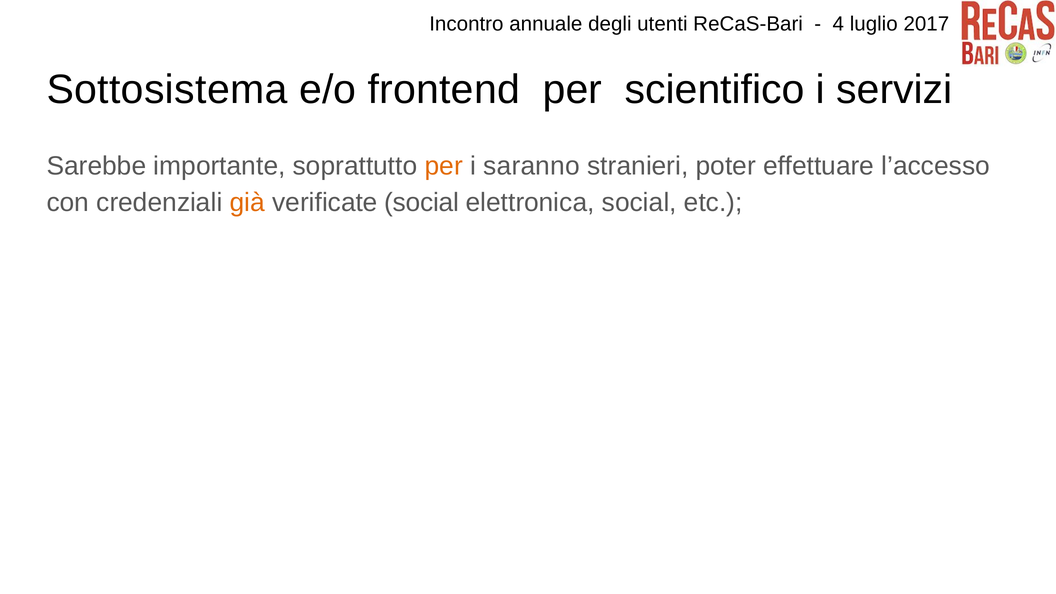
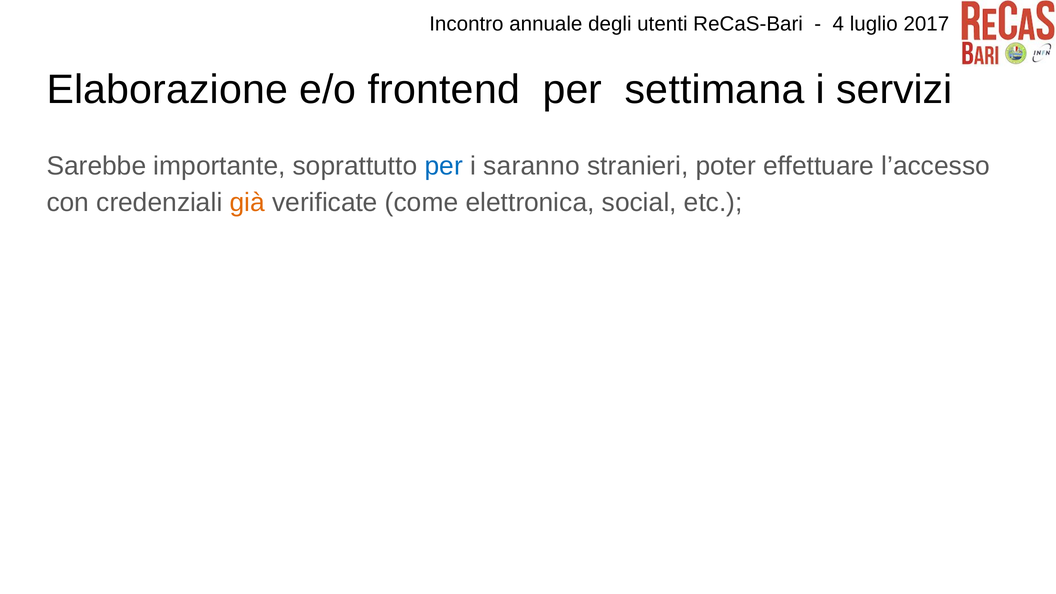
Sottosistema: Sottosistema -> Elaborazione
scientifico: scientifico -> settimana
per at (444, 166) colour: orange -> blue
verificate social: social -> come
